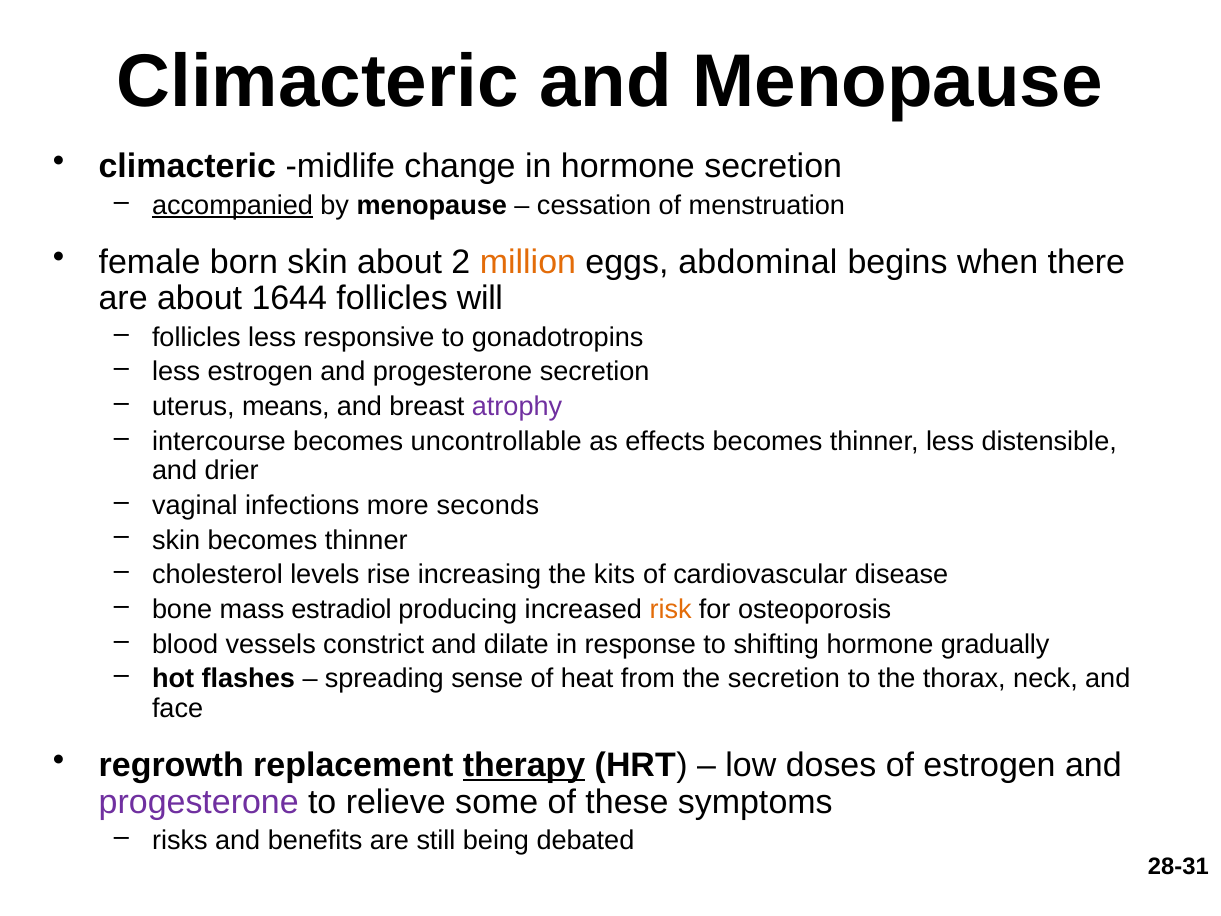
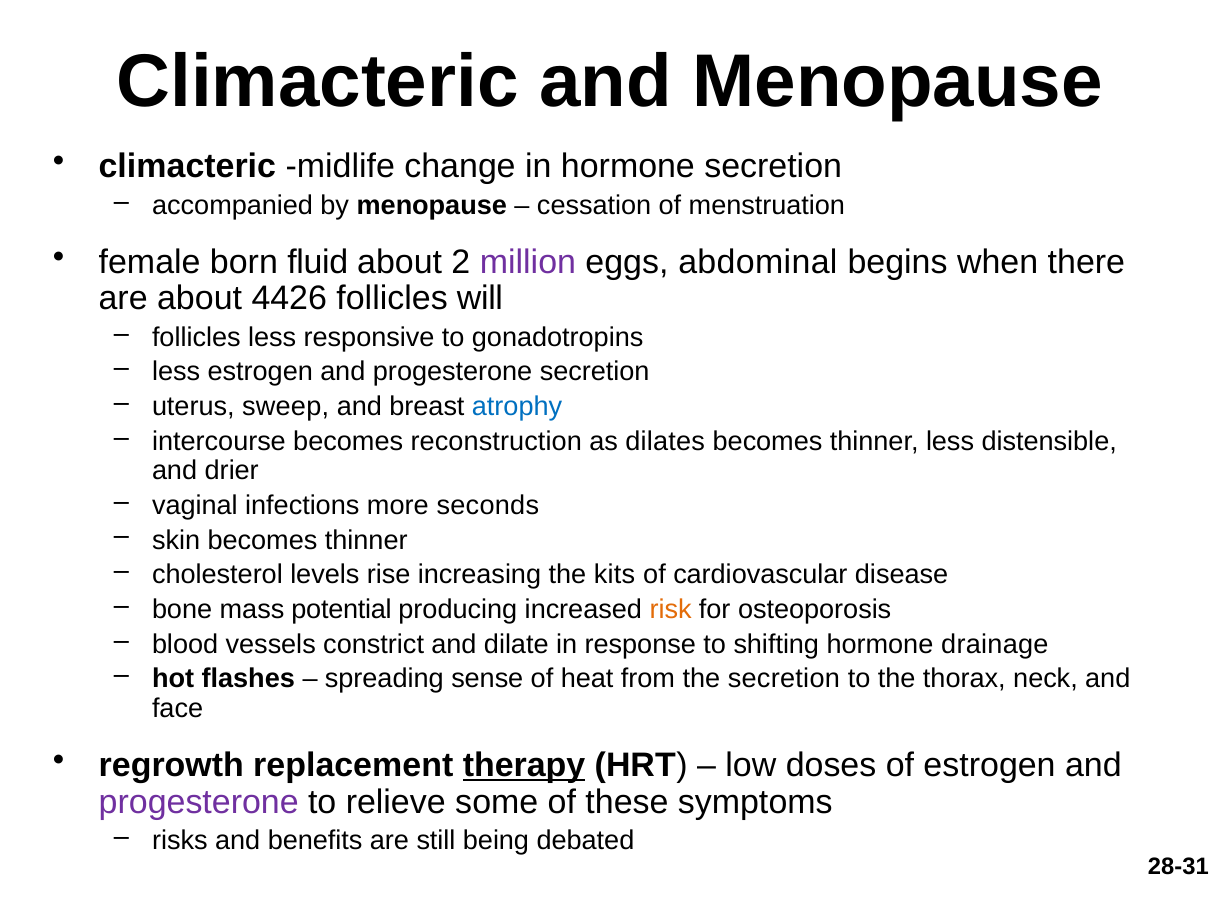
accompanied underline: present -> none
born skin: skin -> fluid
million colour: orange -> purple
1644: 1644 -> 4426
means: means -> sweep
atrophy colour: purple -> blue
uncontrollable: uncontrollable -> reconstruction
effects: effects -> dilates
estradiol: estradiol -> potential
gradually: gradually -> drainage
